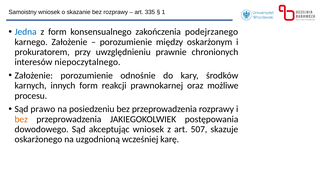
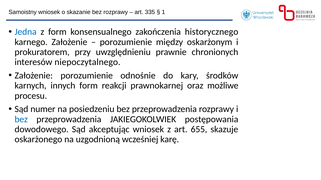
podejrzanego: podejrzanego -> historycznego
prawo: prawo -> numer
bez at (21, 120) colour: orange -> blue
507: 507 -> 655
